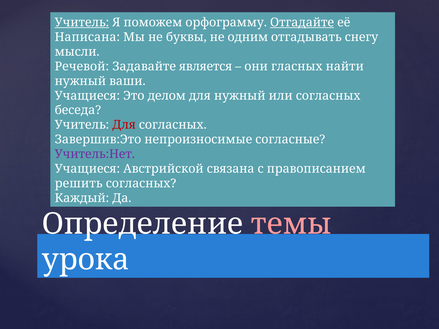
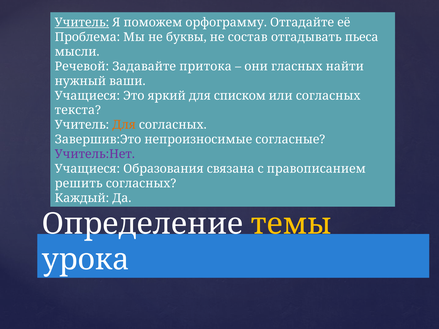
Отгадайте underline: present -> none
Написана: Написана -> Проблема
одним: одним -> состав
снегу: снегу -> пьеса
является: является -> притока
делом: делом -> яркий
для нужный: нужный -> списком
беседа: беседа -> текста
Для at (124, 125) colour: red -> orange
Австрийской: Австрийской -> Образования
темы colour: pink -> yellow
